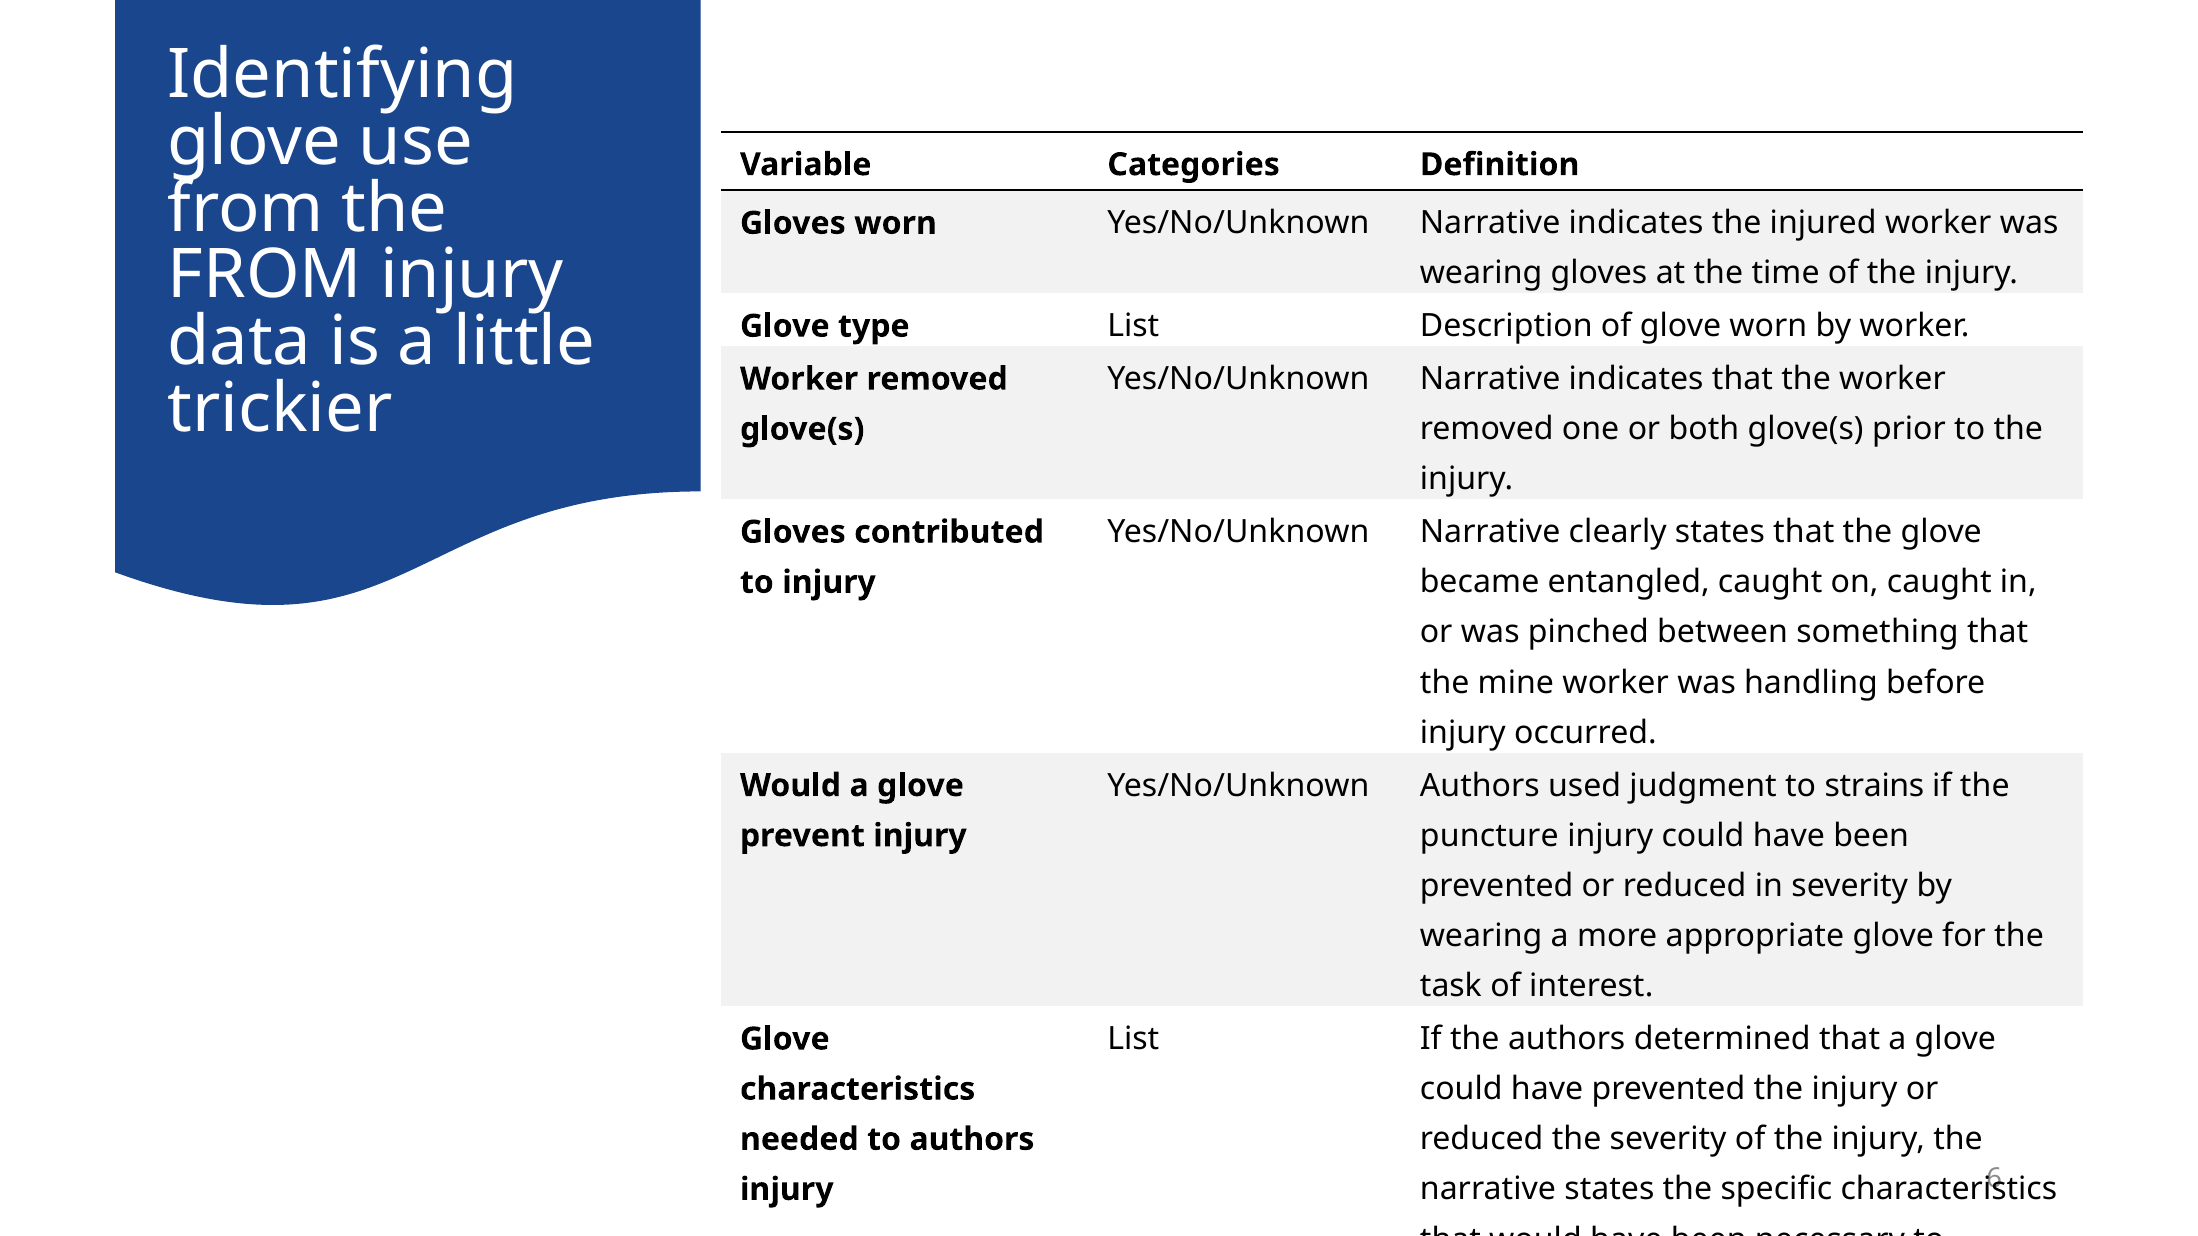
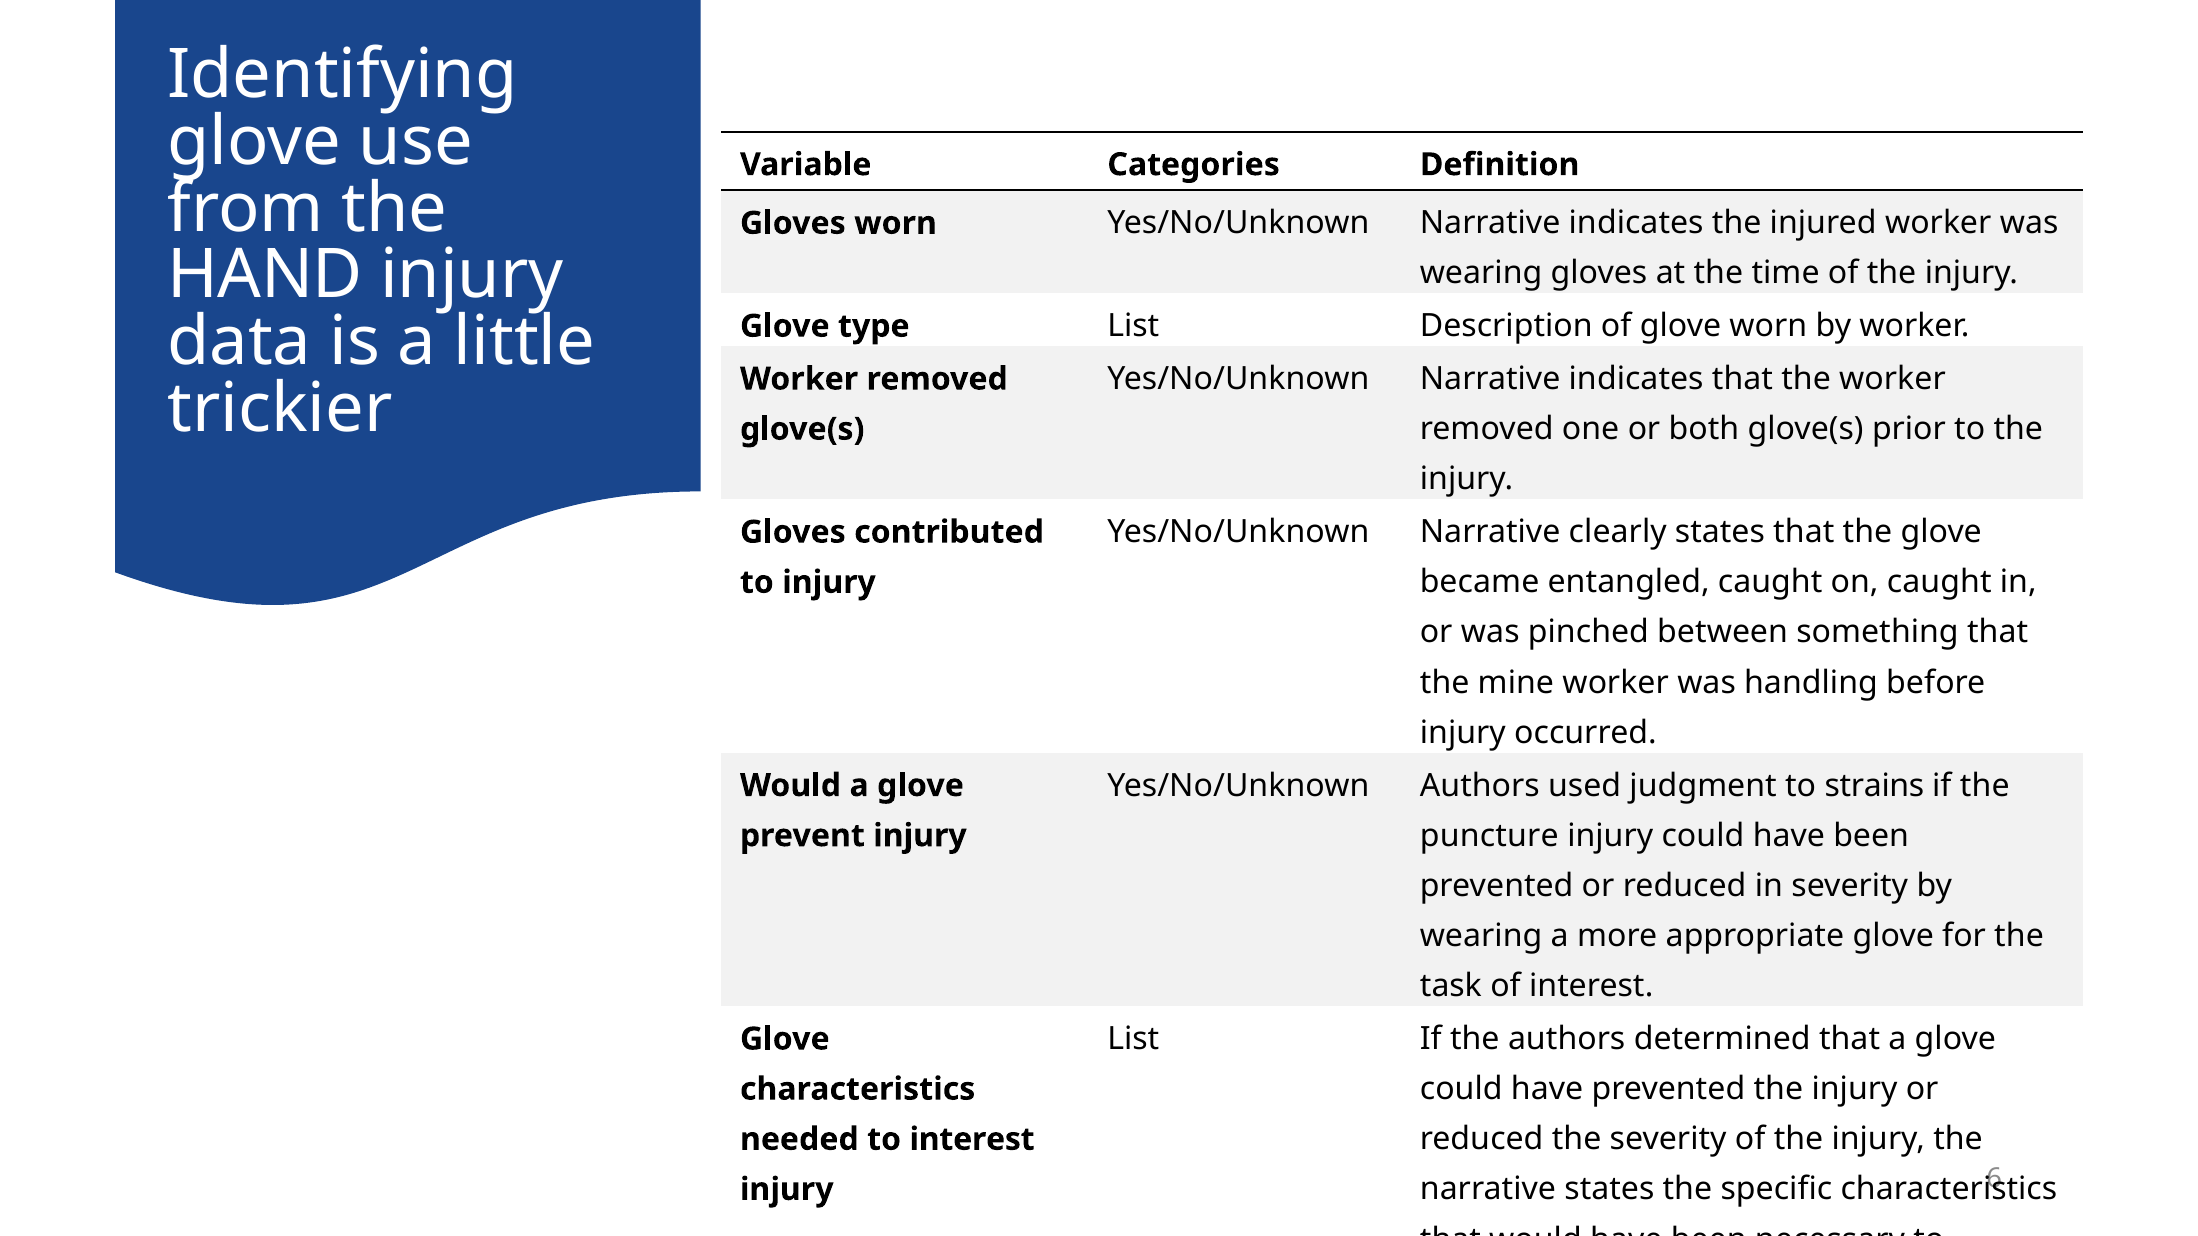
FROM at (265, 275): FROM -> HAND
to authors: authors -> interest
